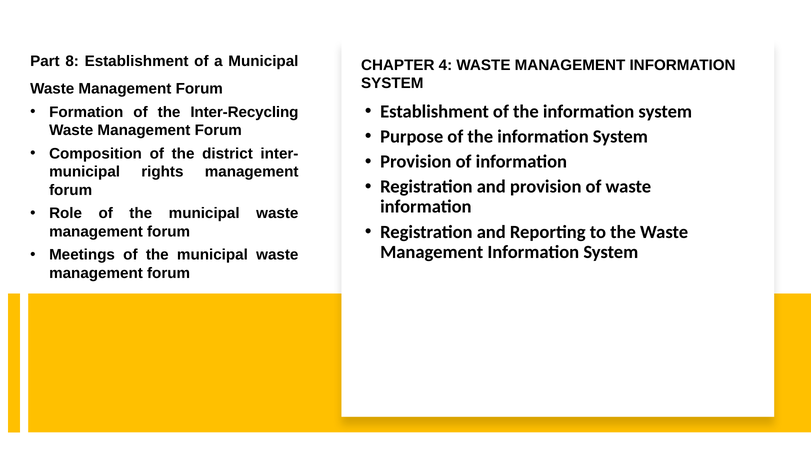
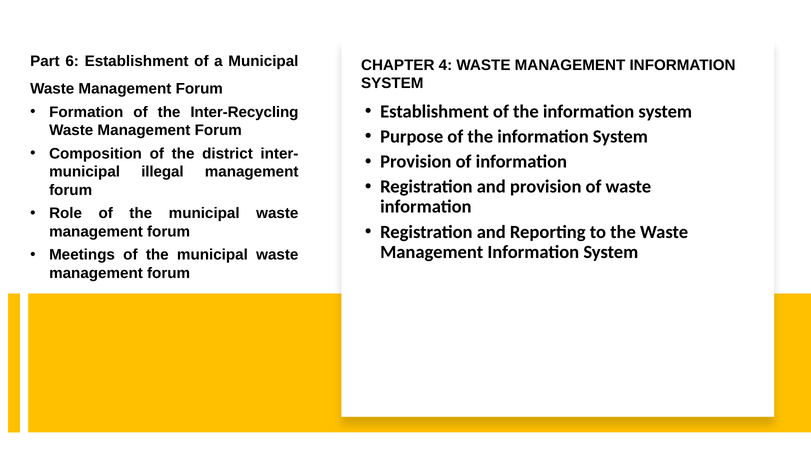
8: 8 -> 6
rights: rights -> illegal
